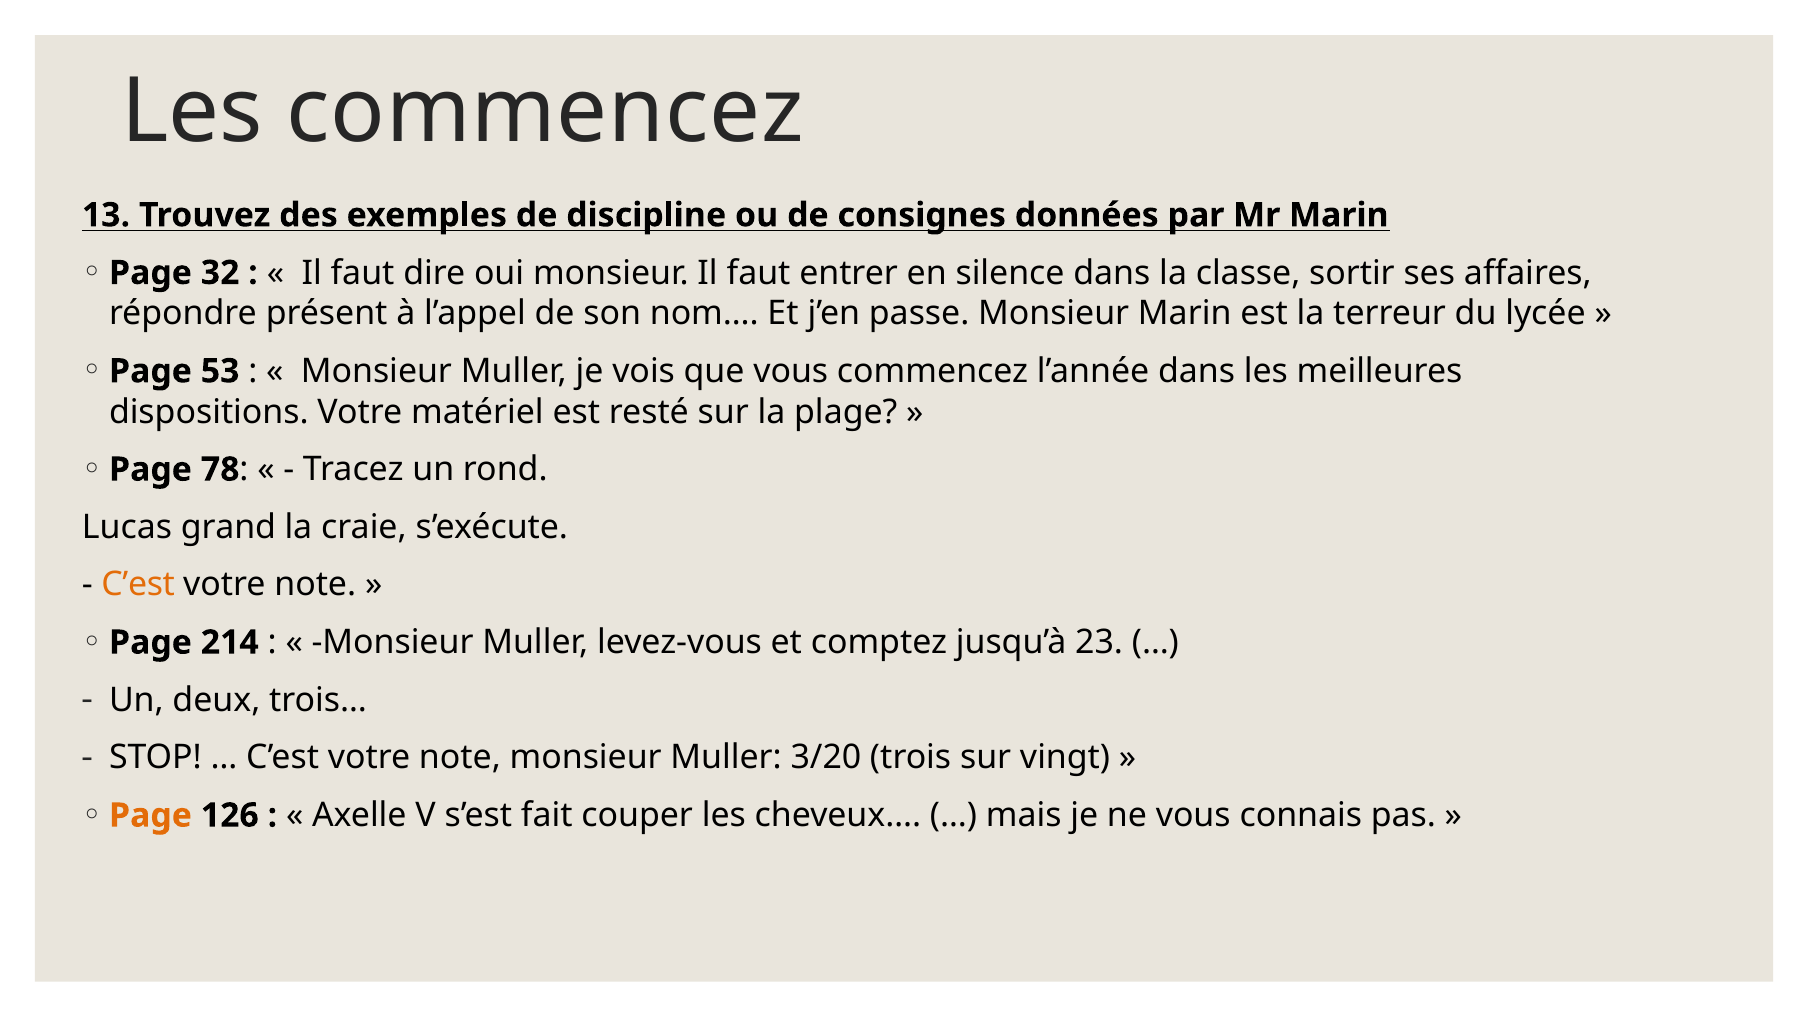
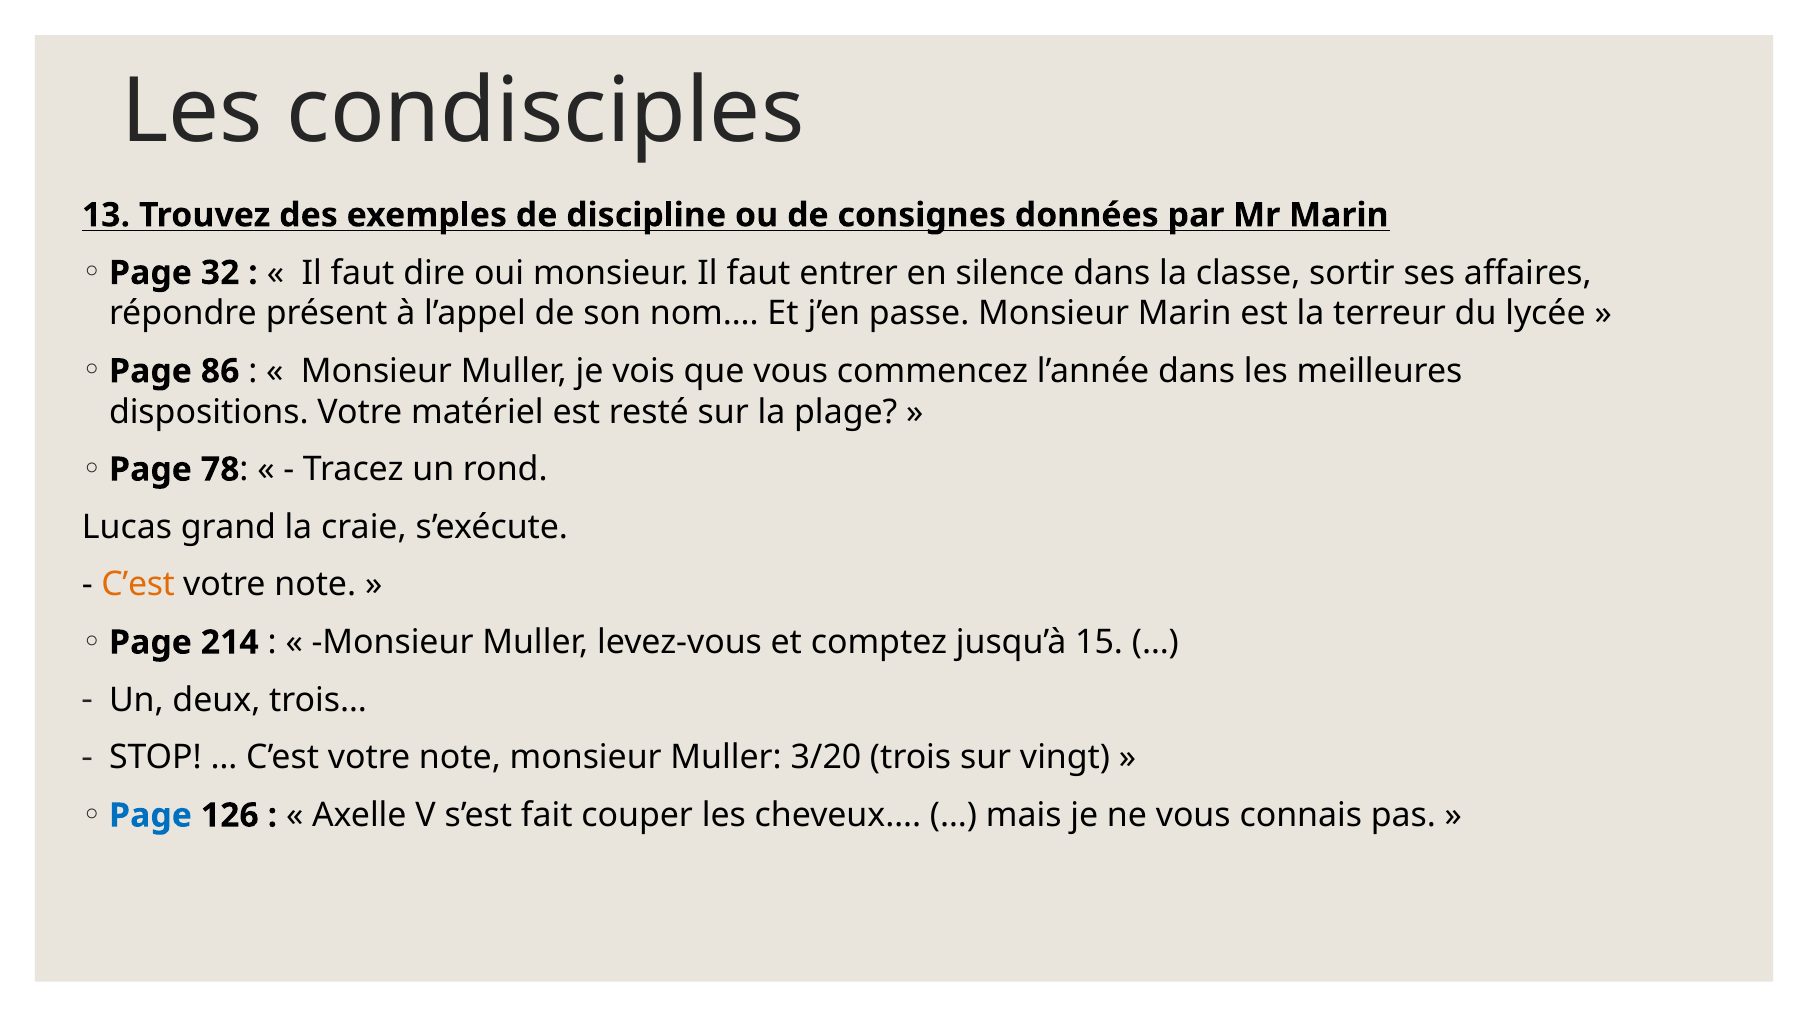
Les commencez: commencez -> condisciples
53: 53 -> 86
23: 23 -> 15
Page at (151, 815) colour: orange -> blue
